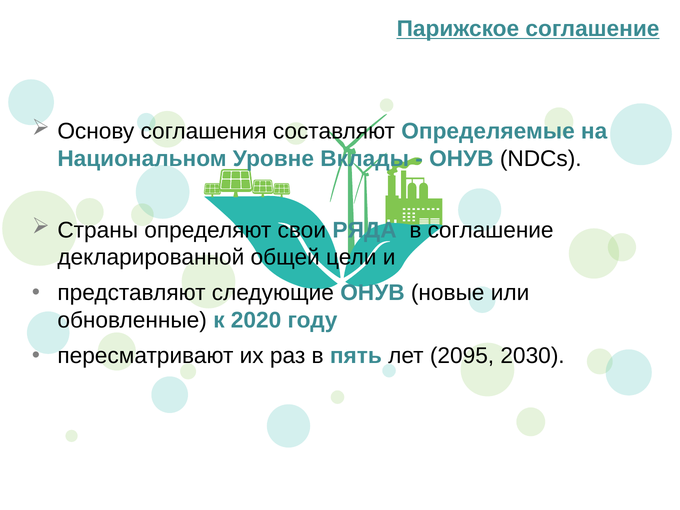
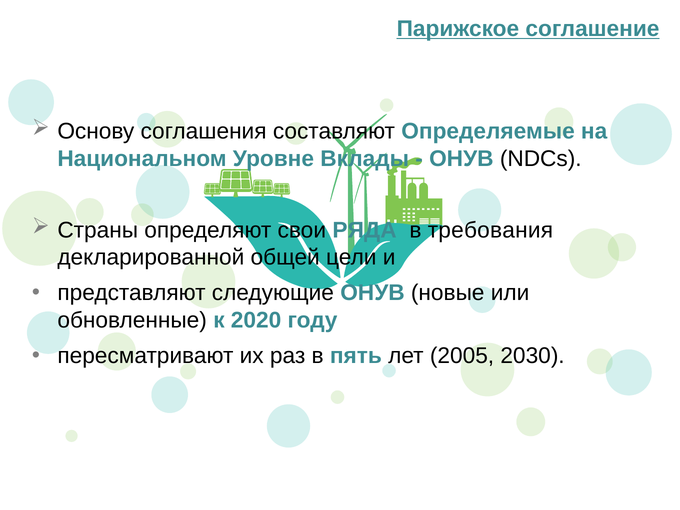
в соглашение: соглашение -> требования
2095: 2095 -> 2005
